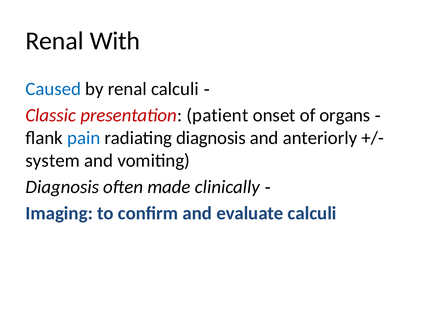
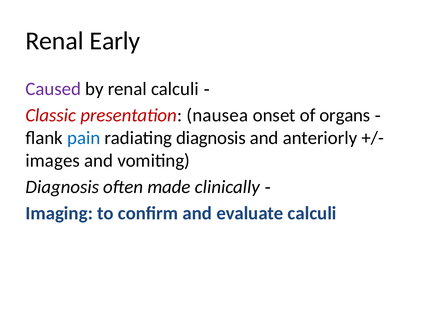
With: With -> Early
Caused colour: blue -> purple
patient: patient -> nausea
system: system -> images
